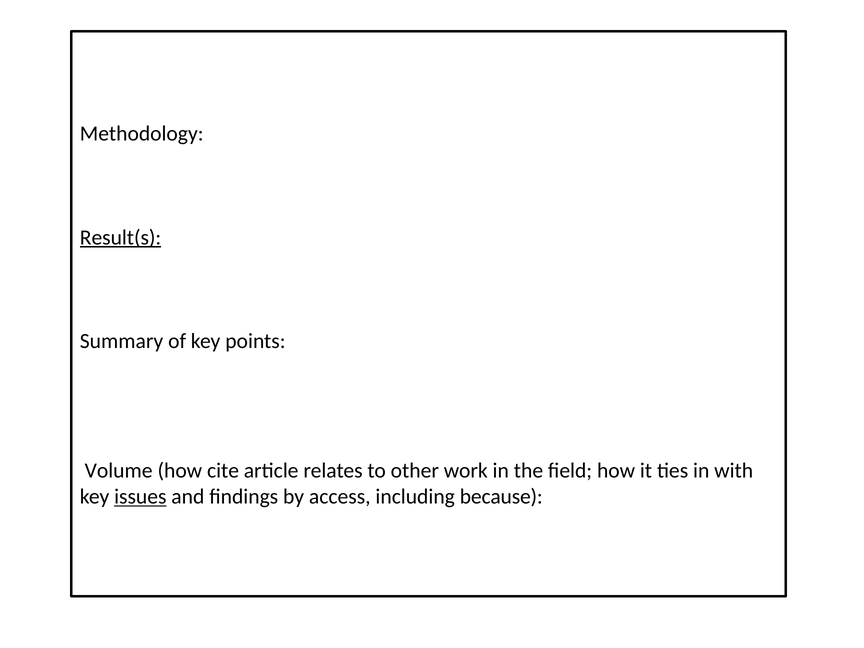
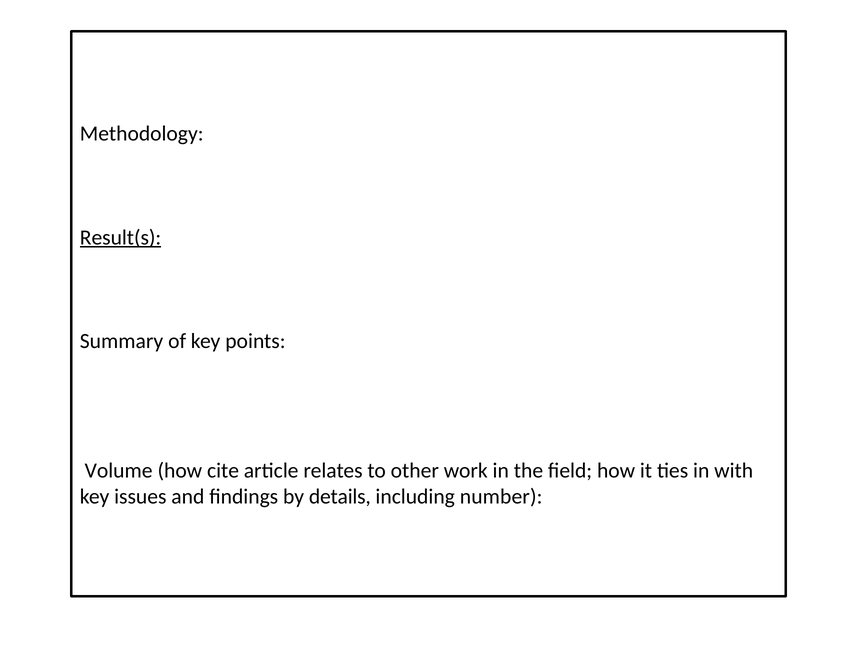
issues underline: present -> none
access: access -> details
because: because -> number
